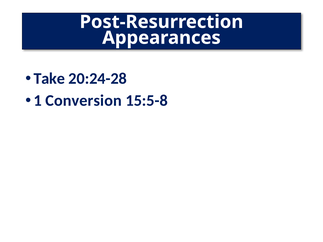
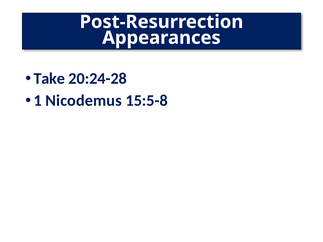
Conversion: Conversion -> Nicodemus
